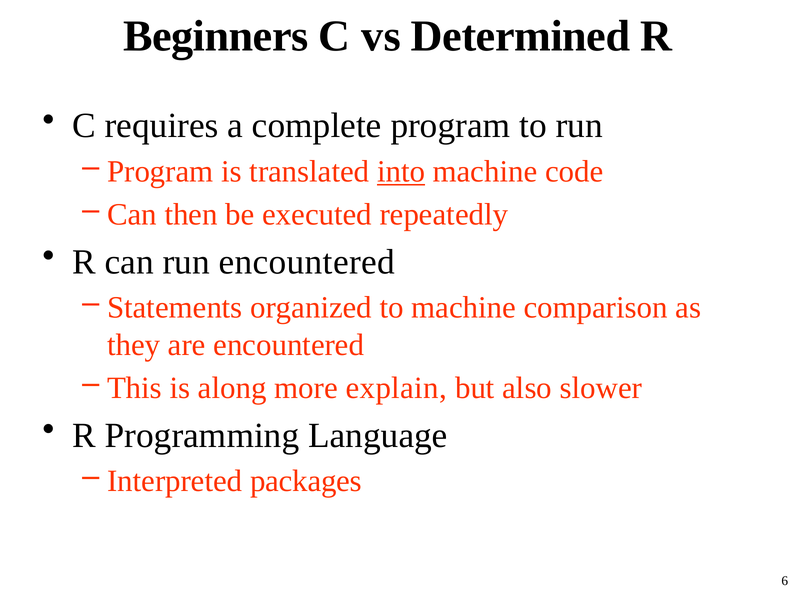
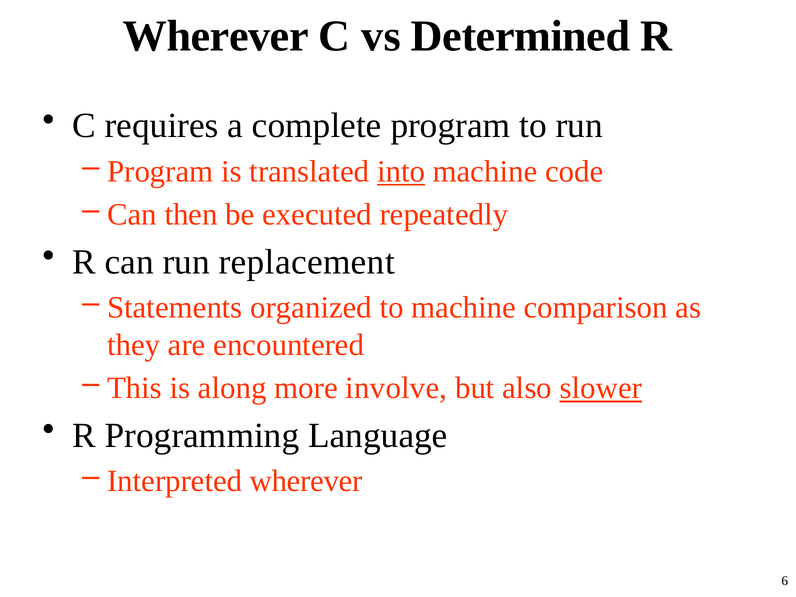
Beginners at (216, 36): Beginners -> Wherever
run encountered: encountered -> replacement
explain: explain -> involve
slower underline: none -> present
Interpreted packages: packages -> wherever
